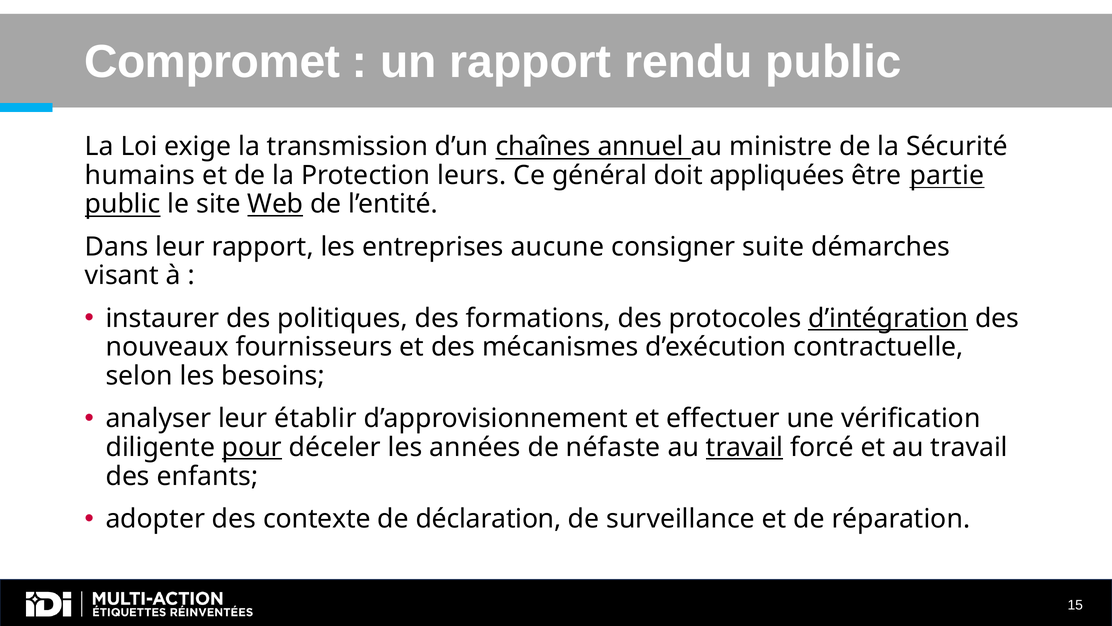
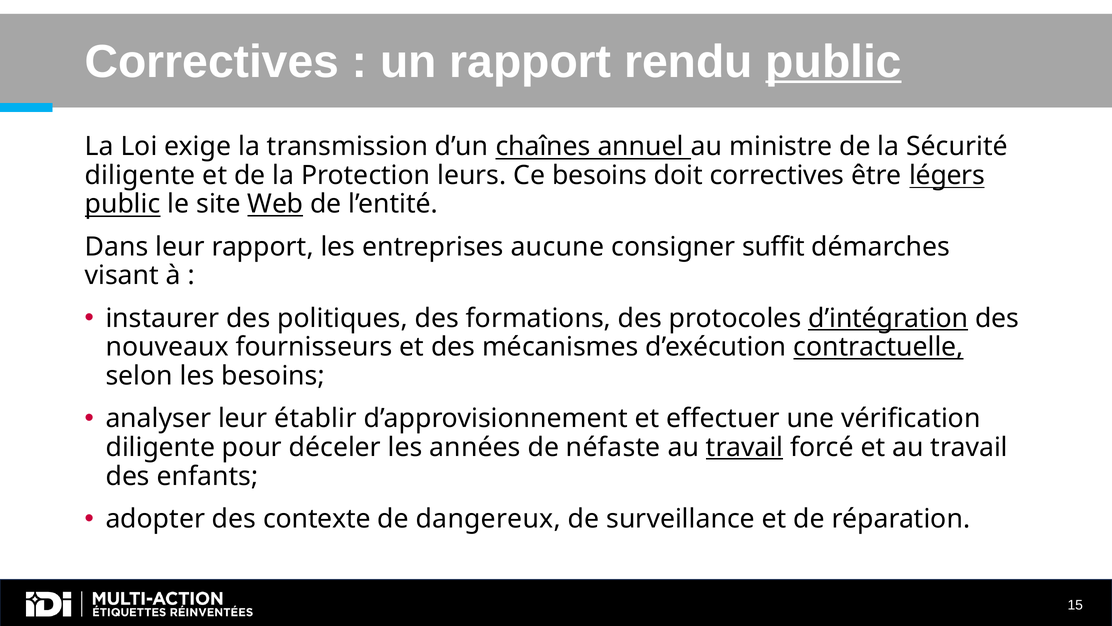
Compromet at (212, 62): Compromet -> Correctives
public at (834, 62) underline: none -> present
humains at (140, 175): humains -> diligente
Ce général: général -> besoins
doit appliquées: appliquées -> correctives
partie: partie -> légers
suite: suite -> suffit
contractuelle underline: none -> present
pour underline: present -> none
déclaration: déclaration -> dangereux
